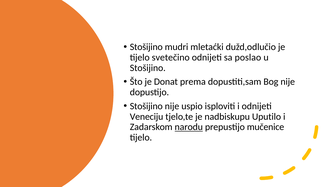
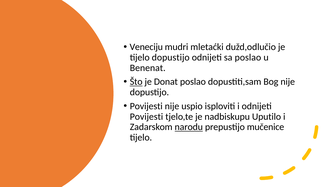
Stošijino at (146, 47): Stošijino -> Veneciju
tijelo svetečino: svetečino -> dopustijo
Stošijino at (148, 68): Stošijino -> Benenat
Što underline: none -> present
Donat prema: prema -> poslao
Stošijino at (146, 106): Stošijino -> Povijesti
Veneciju at (147, 116): Veneciju -> Povijesti
